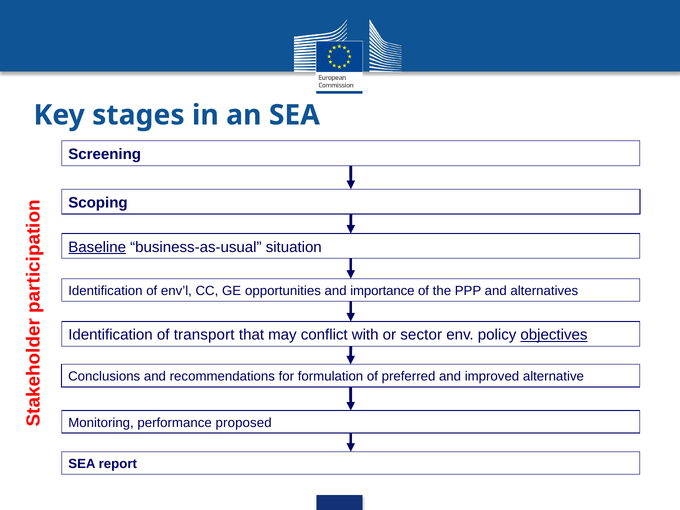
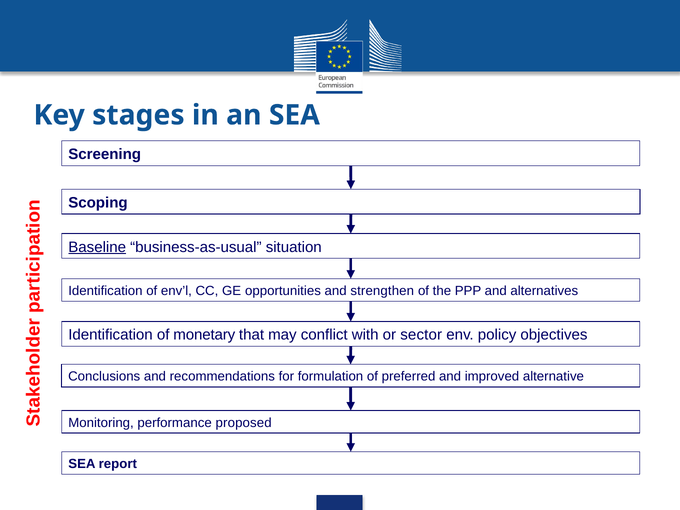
importance: importance -> strengthen
transport: transport -> monetary
objectives underline: present -> none
